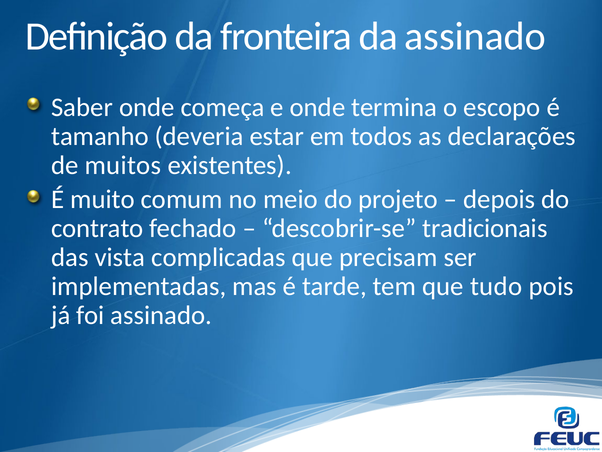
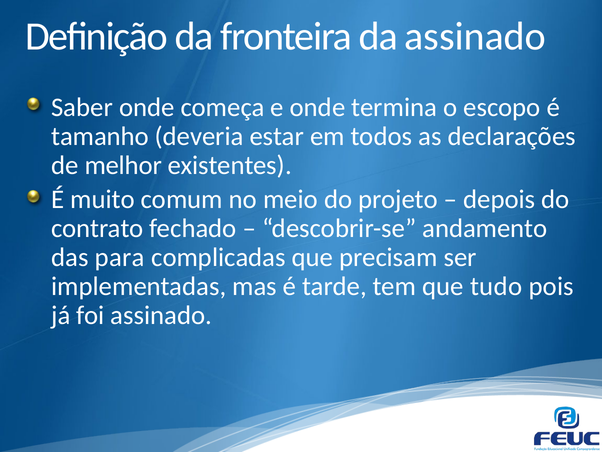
muitos: muitos -> melhor
tradicionais: tradicionais -> andamento
vista: vista -> para
